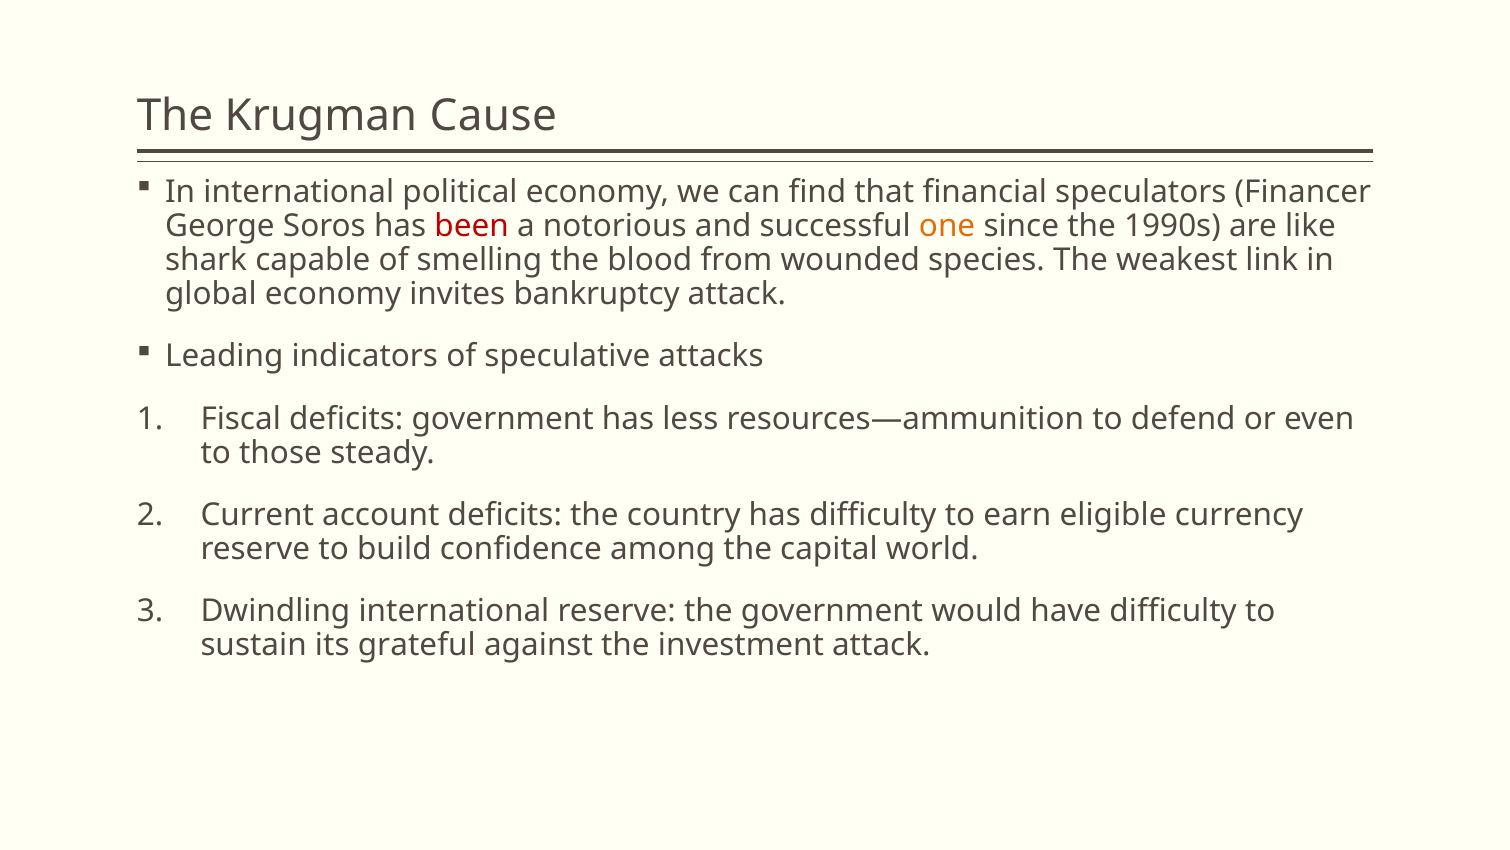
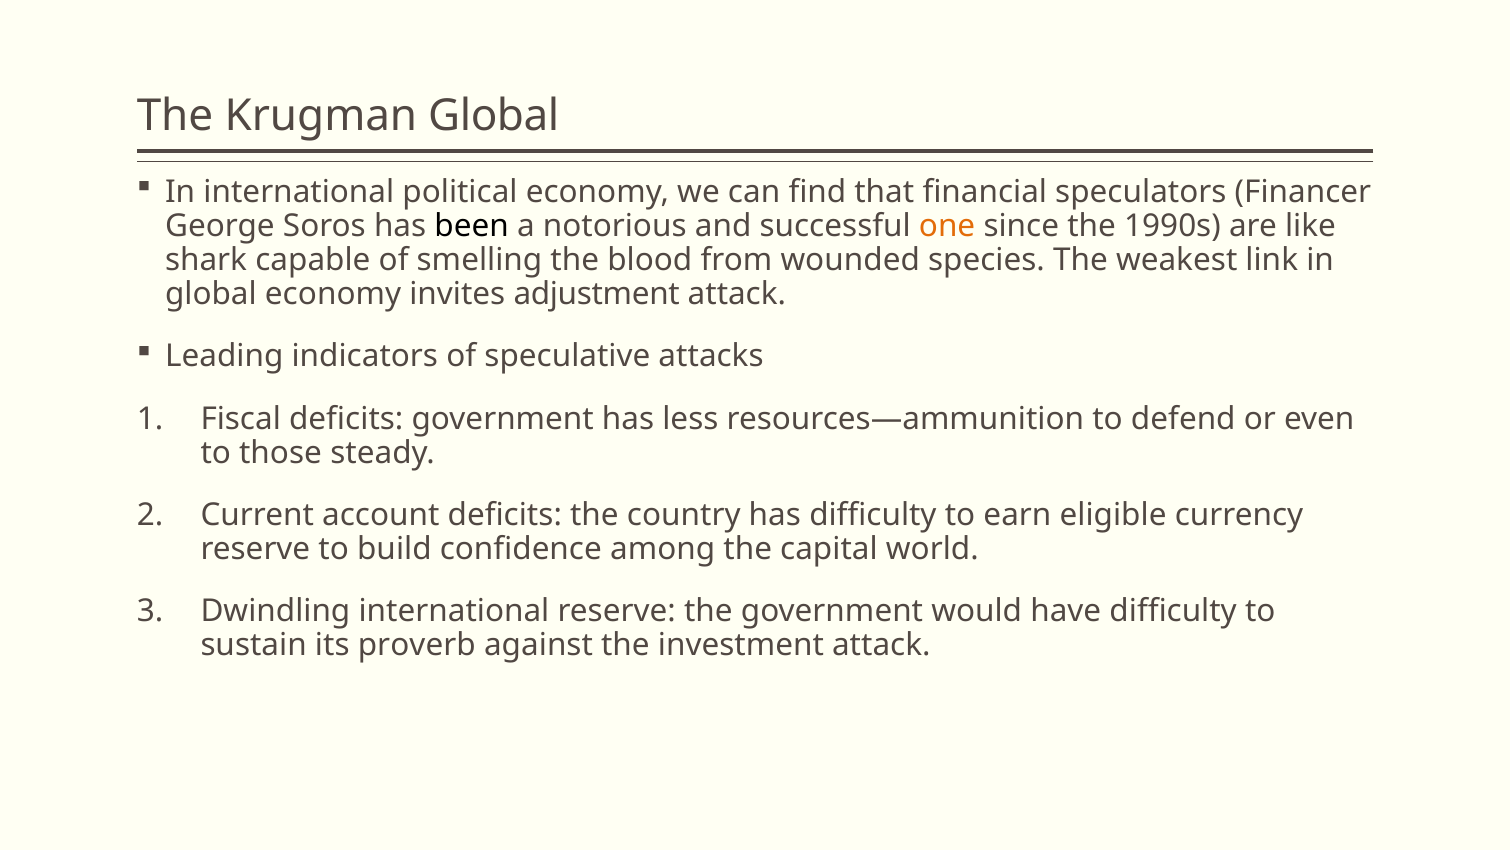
Krugman Cause: Cause -> Global
been colour: red -> black
bankruptcy: bankruptcy -> adjustment
grateful: grateful -> proverb
